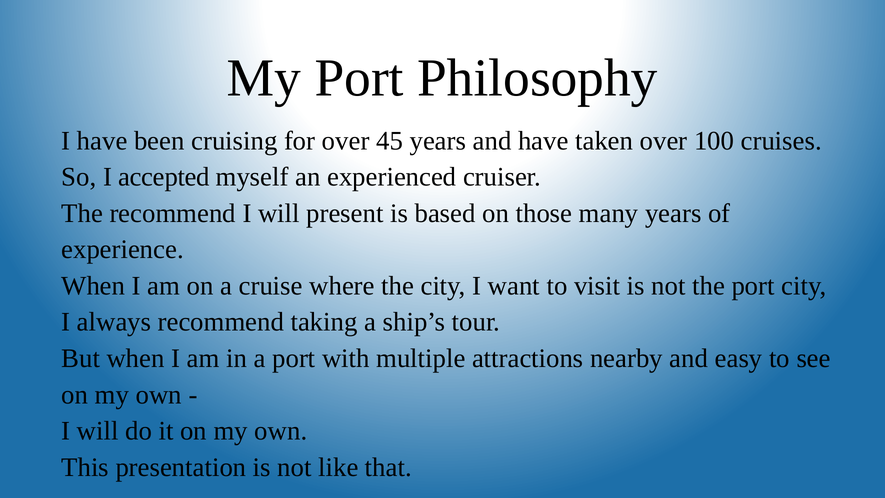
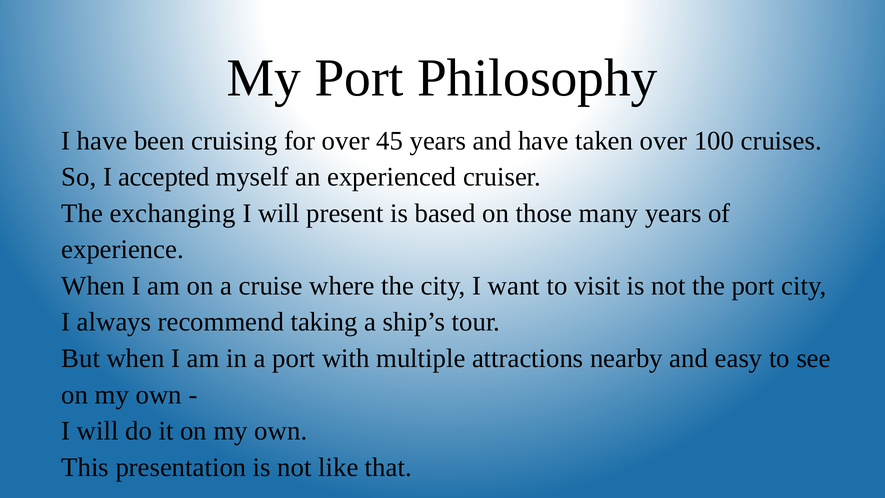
The recommend: recommend -> exchanging
